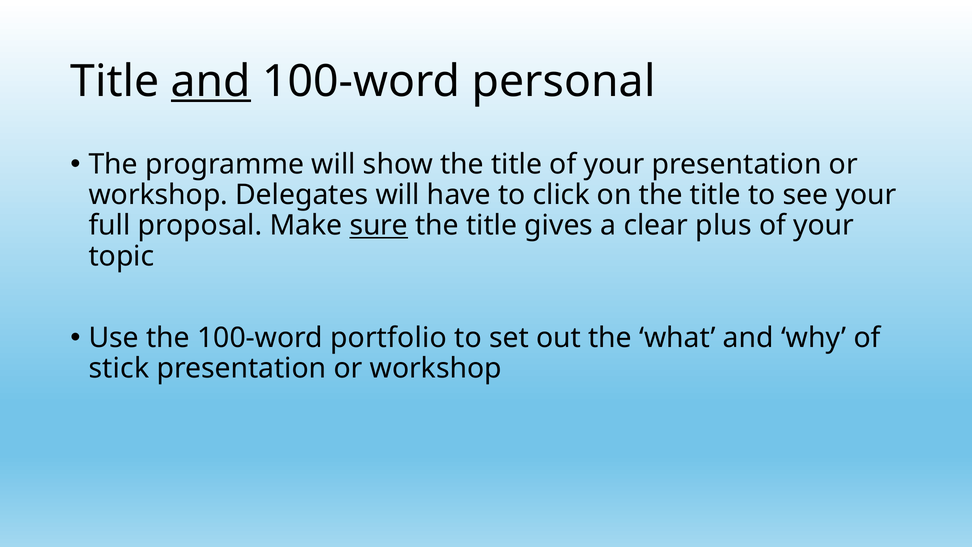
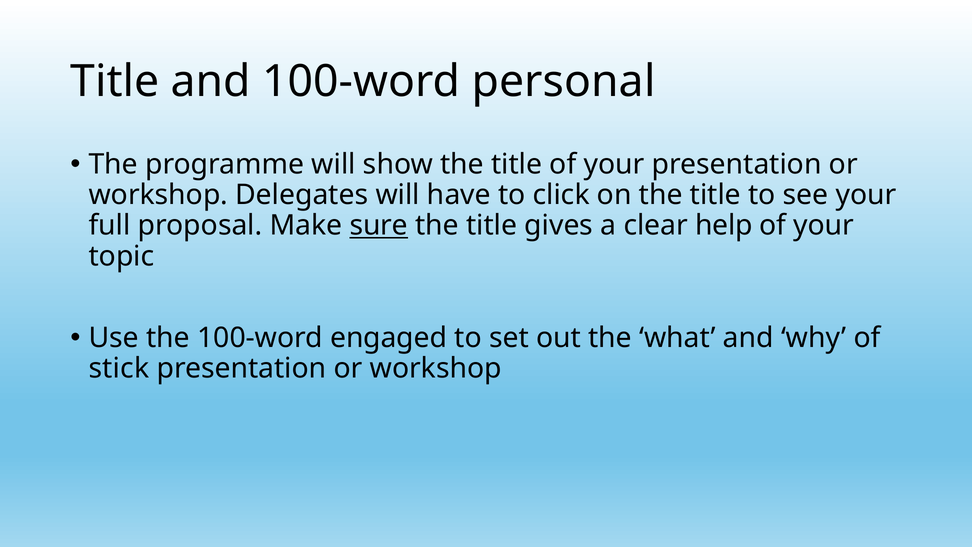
and at (211, 82) underline: present -> none
plus: plus -> help
portfolio: portfolio -> engaged
